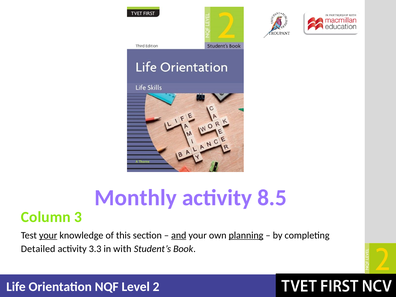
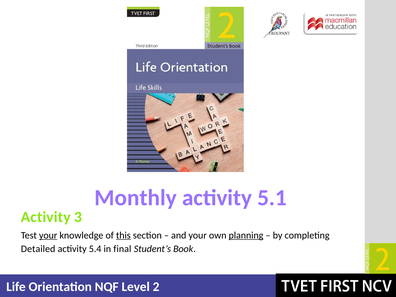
8.5: 8.5 -> 5.1
Column at (46, 217): Column -> Activity
this underline: none -> present
and underline: present -> none
3.3: 3.3 -> 5.4
with: with -> final
